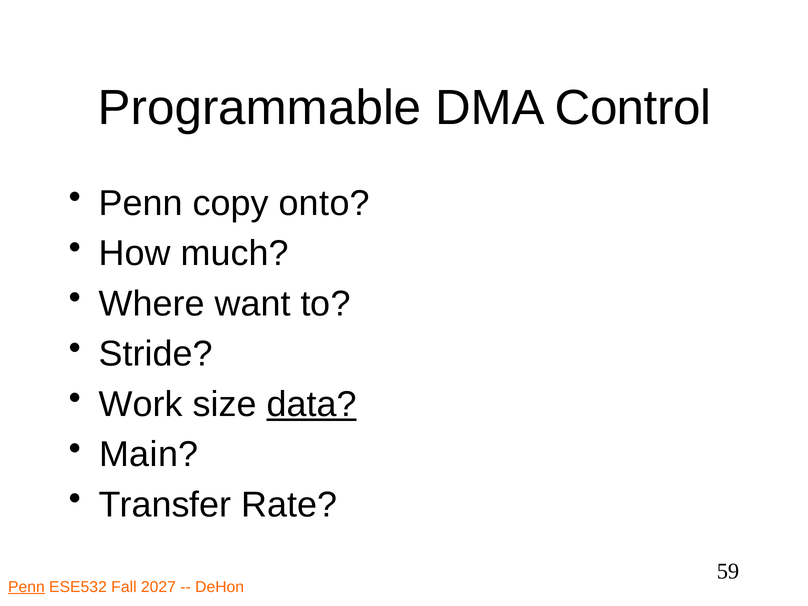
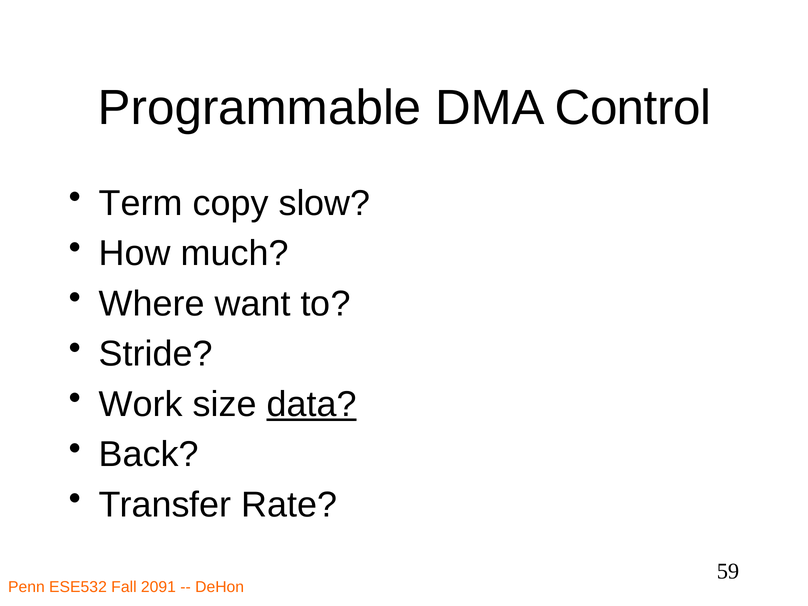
Penn at (141, 203): Penn -> Term
onto: onto -> slow
Main: Main -> Back
Penn at (26, 587) underline: present -> none
2027: 2027 -> 2091
